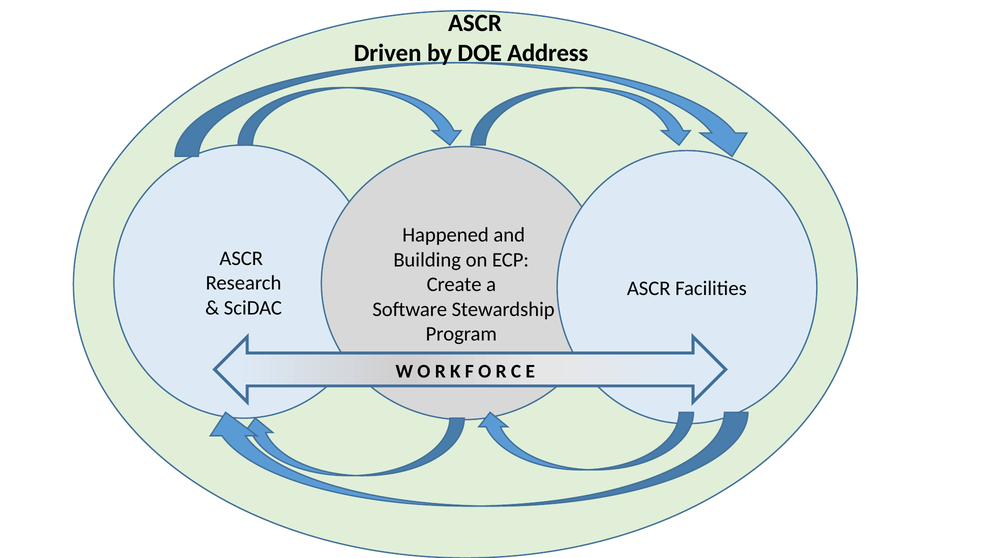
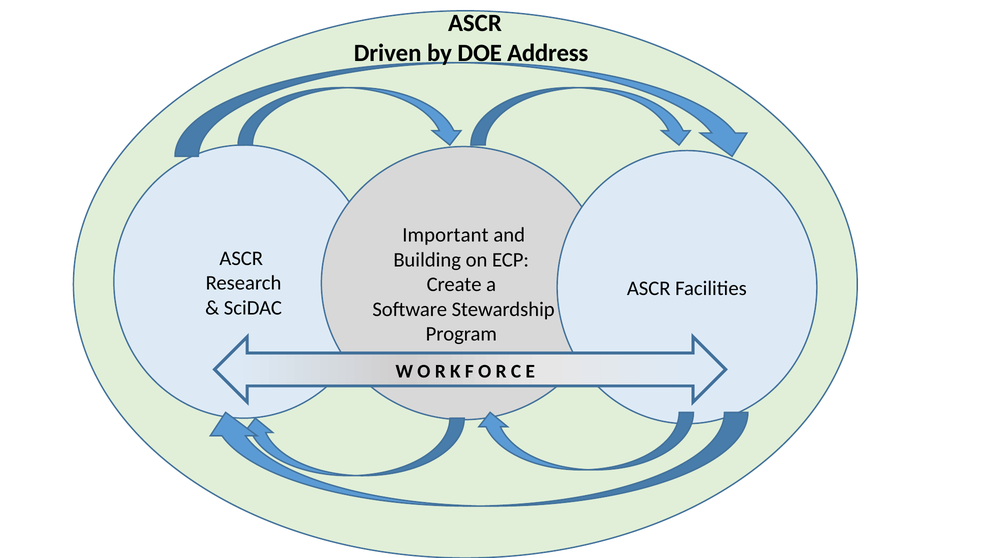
Happened: Happened -> Important
